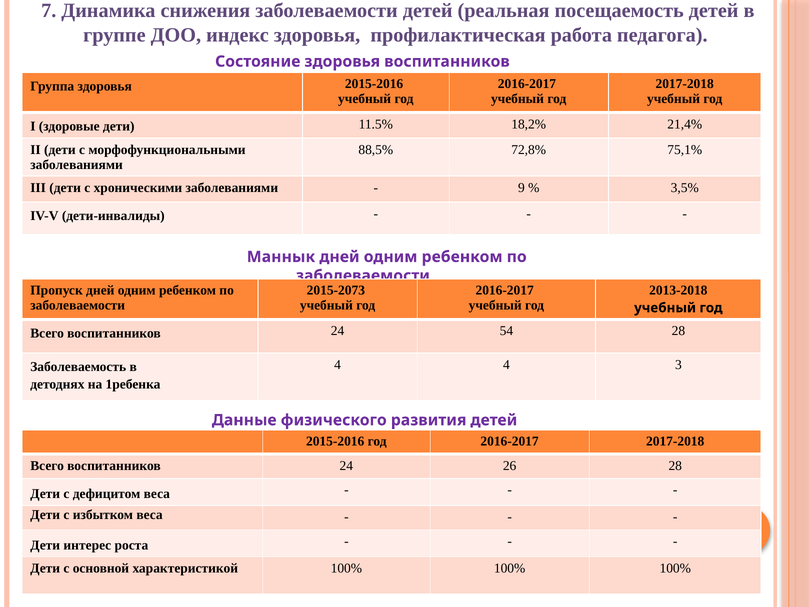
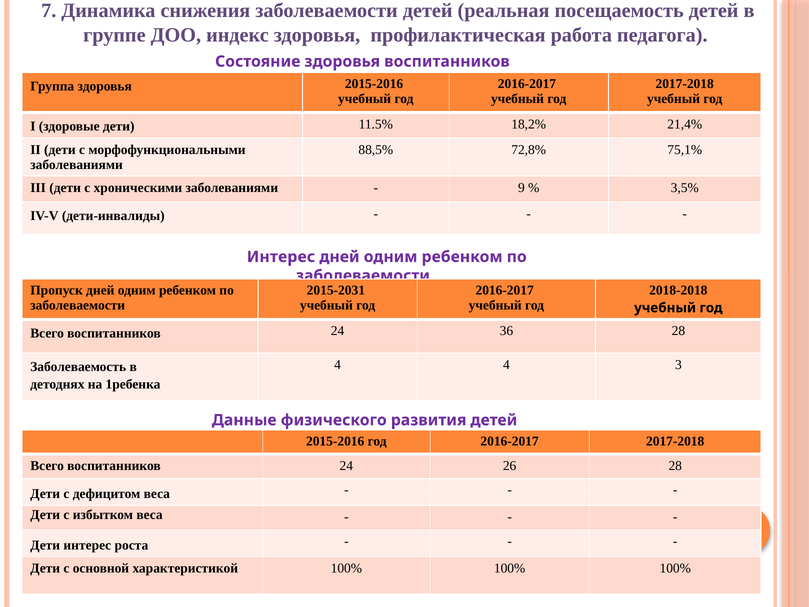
Маннык at (281, 257): Маннык -> Интерес
2015-2073: 2015-2073 -> 2015-2031
2013-2018: 2013-2018 -> 2018-2018
54: 54 -> 36
